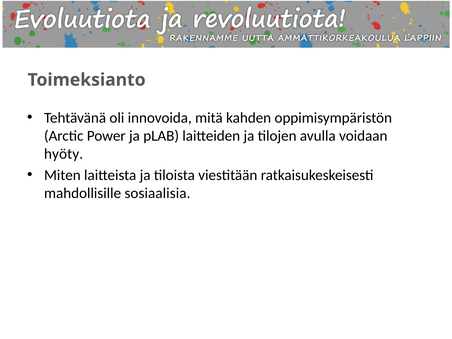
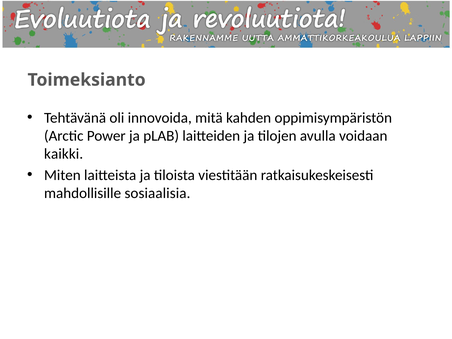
hyöty: hyöty -> kaikki
